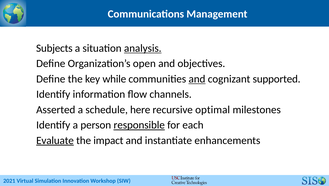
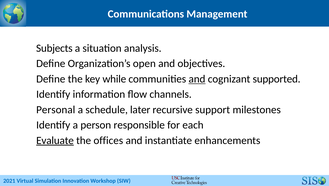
analysis underline: present -> none
Asserted: Asserted -> Personal
here: here -> later
optimal: optimal -> support
responsible underline: present -> none
impact: impact -> offices
